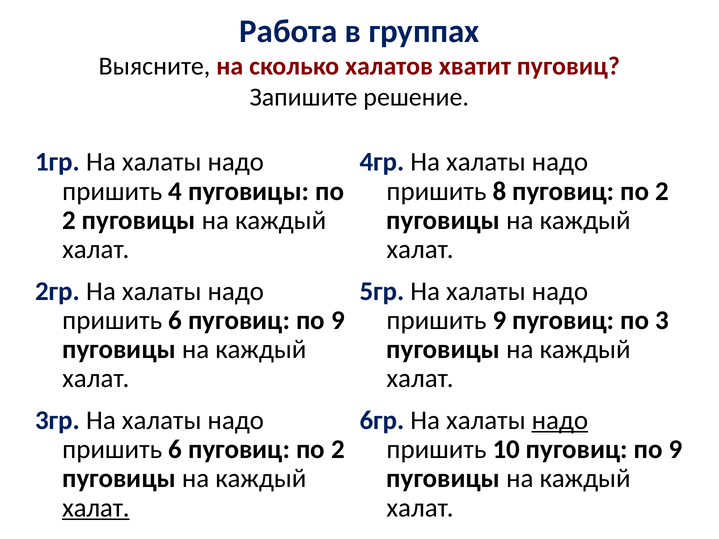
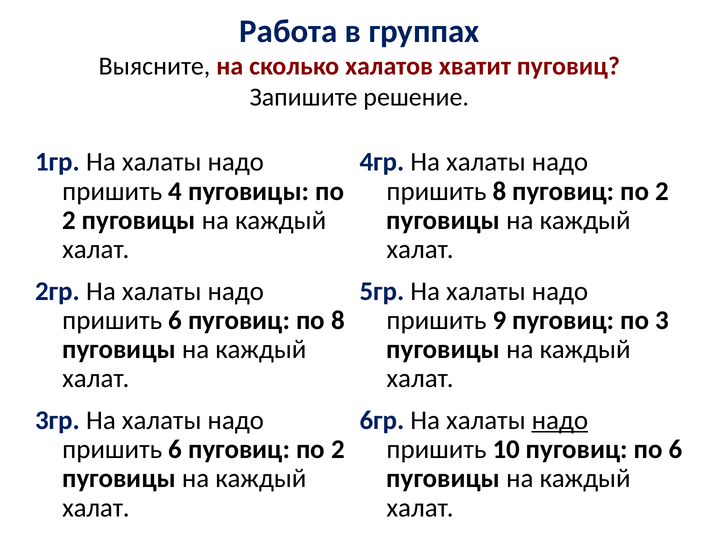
6 пуговиц по 9: 9 -> 8
10 пуговиц по 9: 9 -> 6
халат at (96, 508) underline: present -> none
